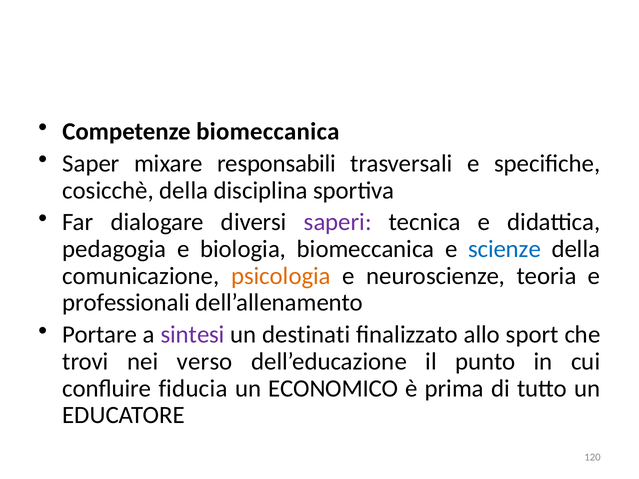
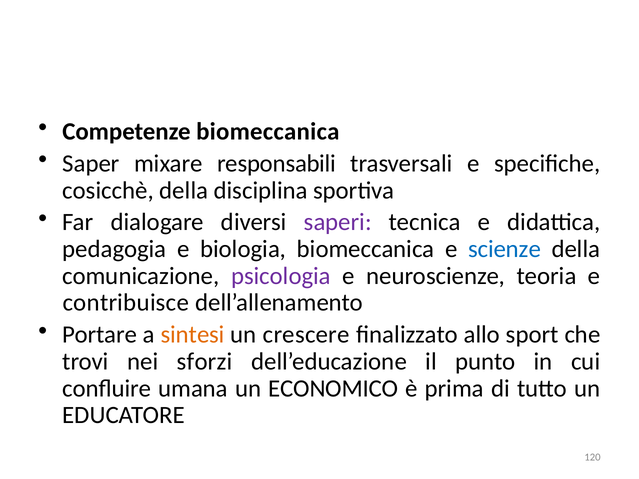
psicologia colour: orange -> purple
professionali: professionali -> contribuisce
sintesi colour: purple -> orange
destinati: destinati -> crescere
verso: verso -> sforzi
fiducia: fiducia -> umana
